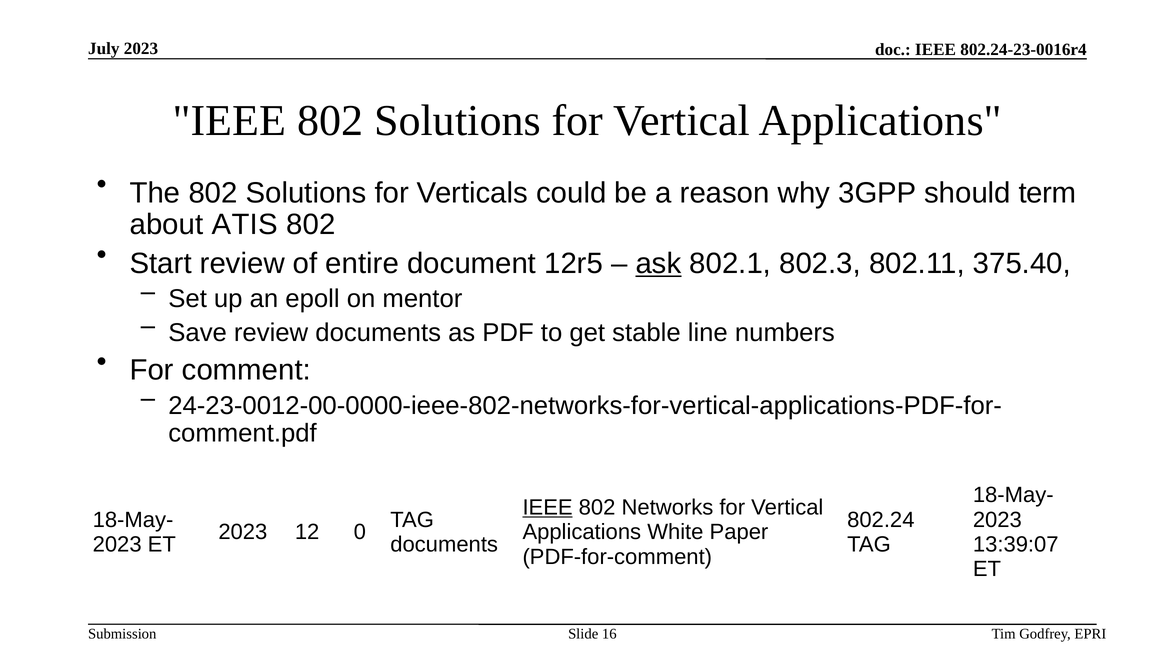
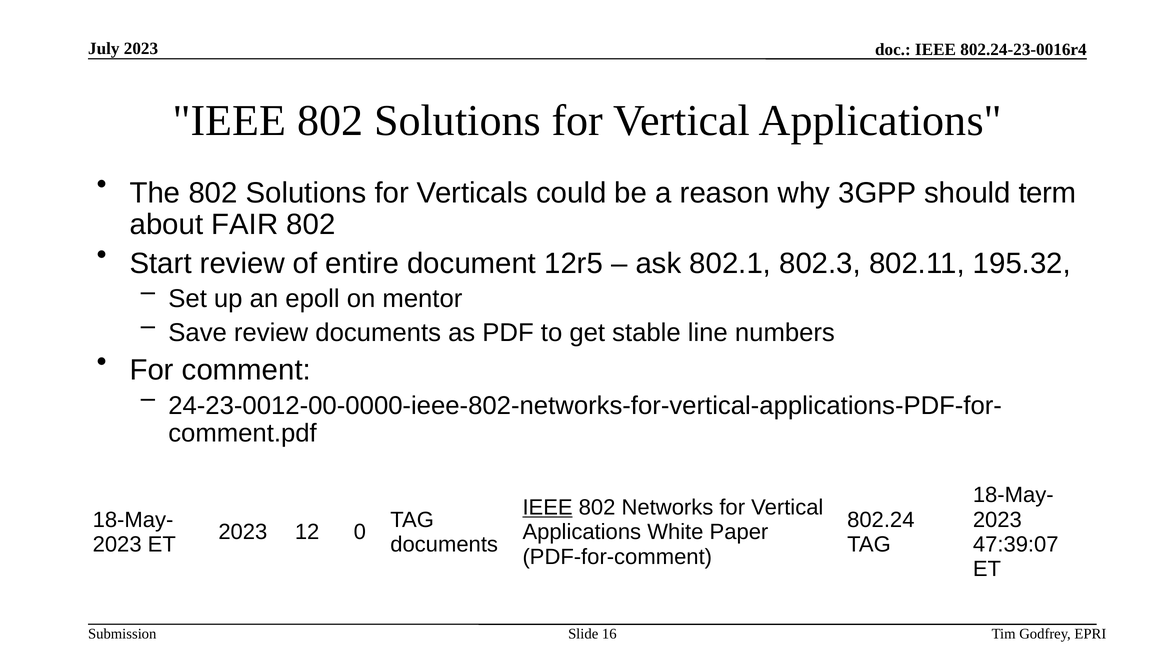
ATIS: ATIS -> FAIR
ask underline: present -> none
375.40: 375.40 -> 195.32
13:39:07: 13:39:07 -> 47:39:07
